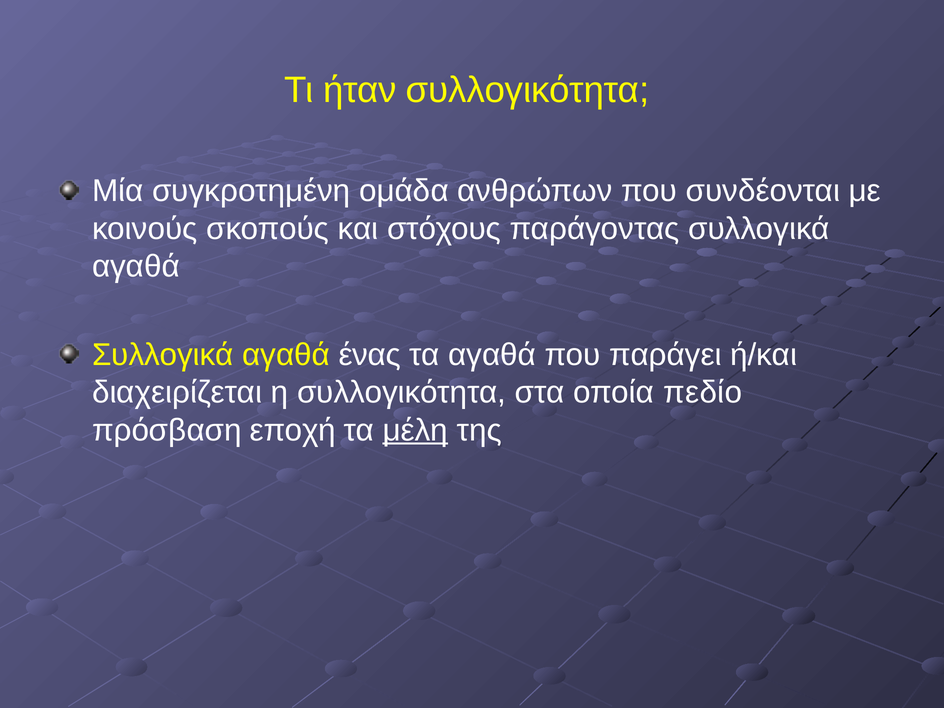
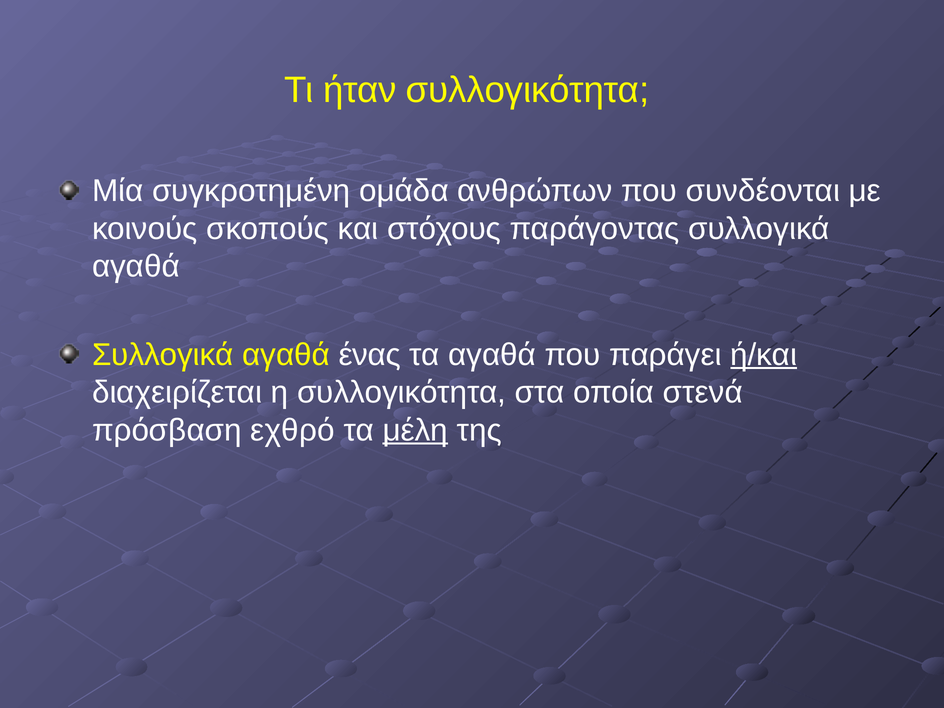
ή/και underline: none -> present
πεδίο: πεδίο -> στενά
εποχή: εποχή -> εχθρό
